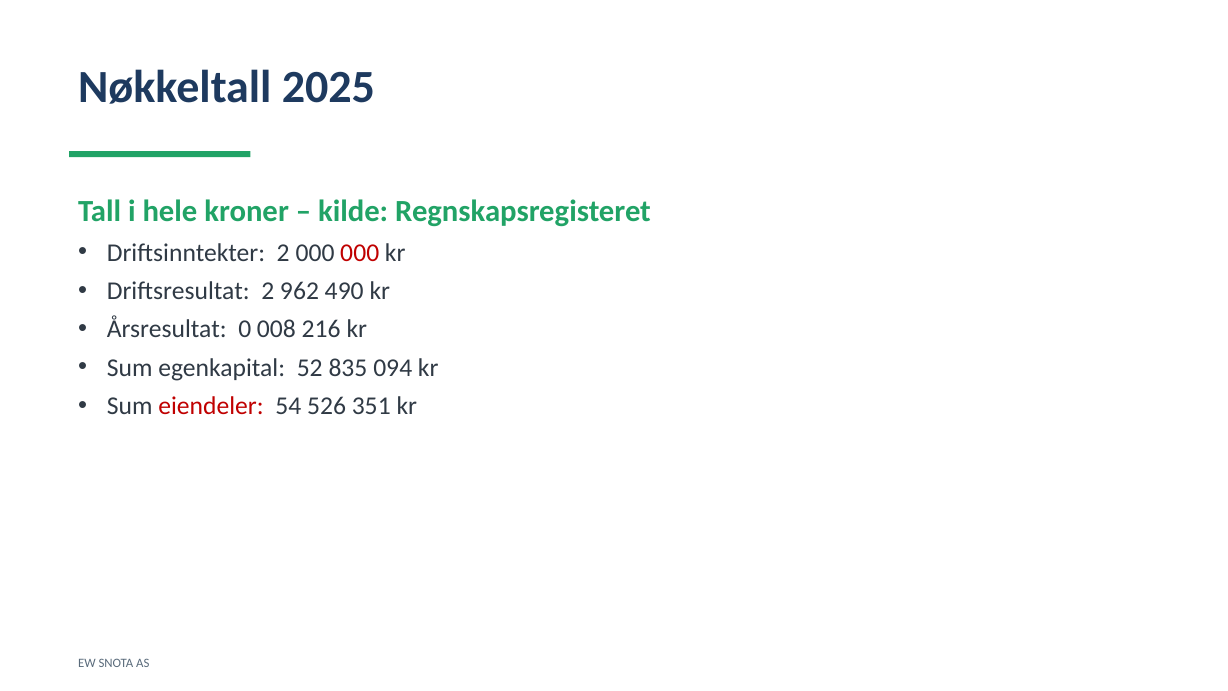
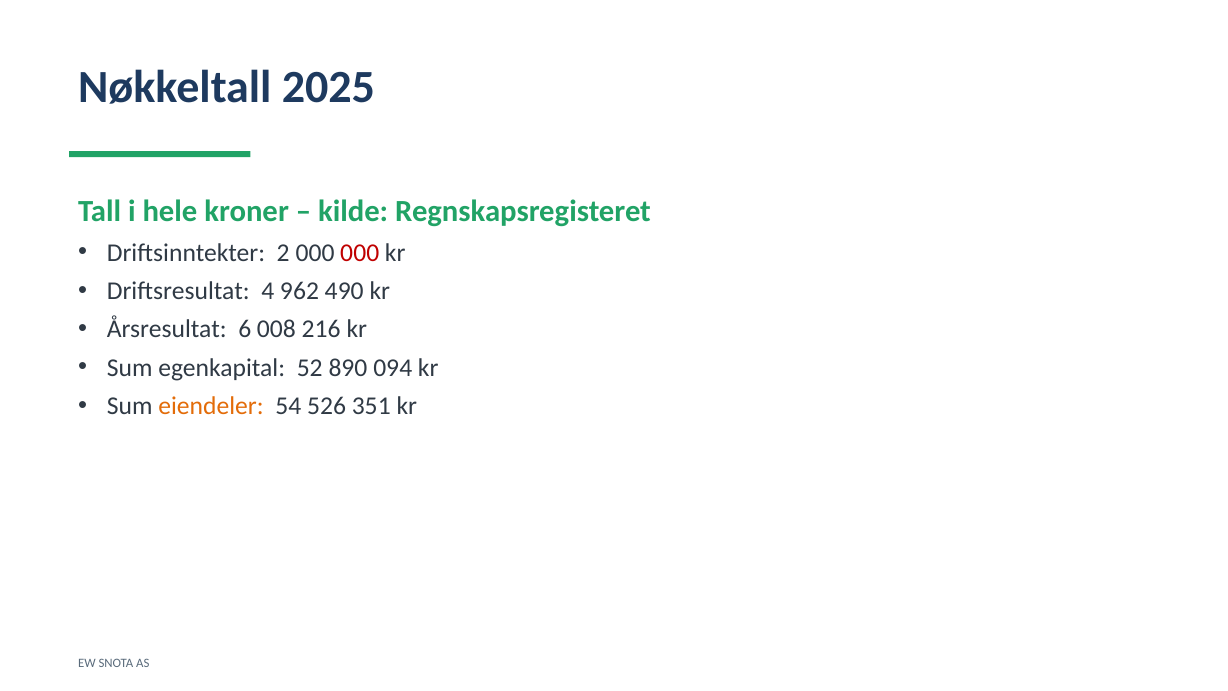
Driftsresultat 2: 2 -> 4
0: 0 -> 6
835: 835 -> 890
eiendeler colour: red -> orange
